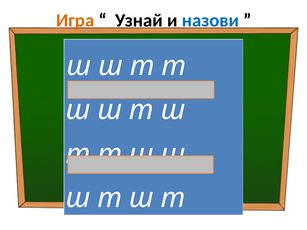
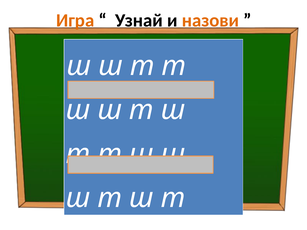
назови colour: blue -> orange
